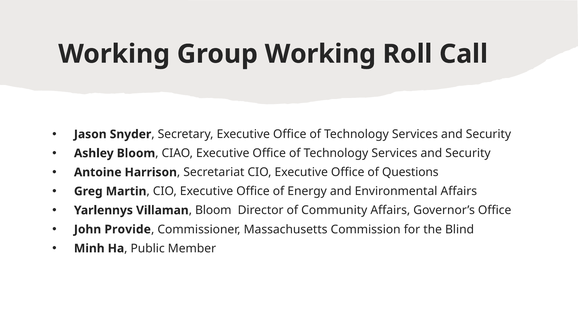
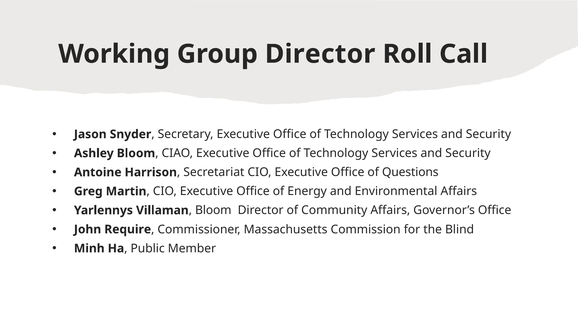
Group Working: Working -> Director
Provide: Provide -> Require
